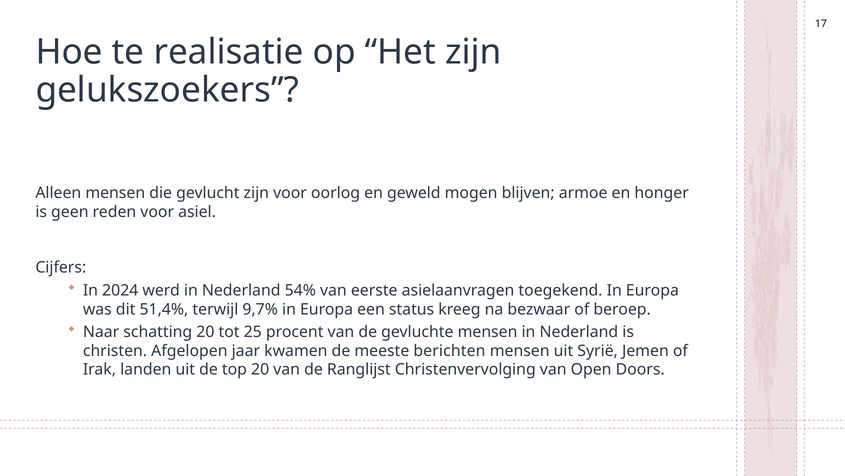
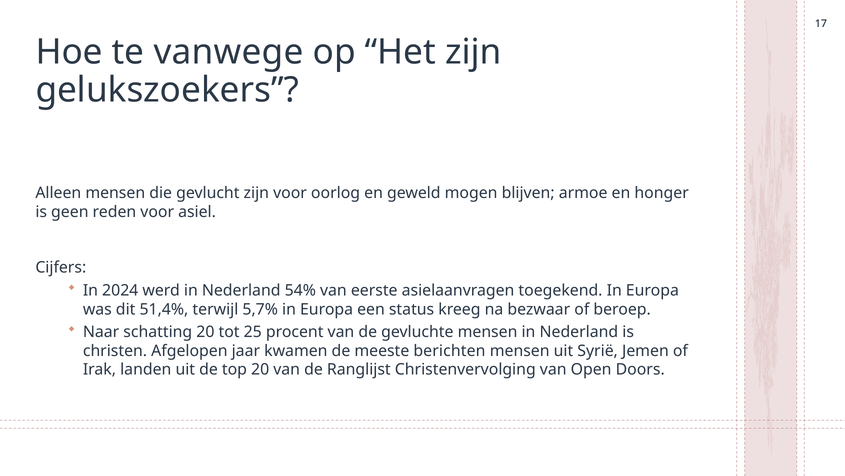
realisatie: realisatie -> vanwege
9,7%: 9,7% -> 5,7%
